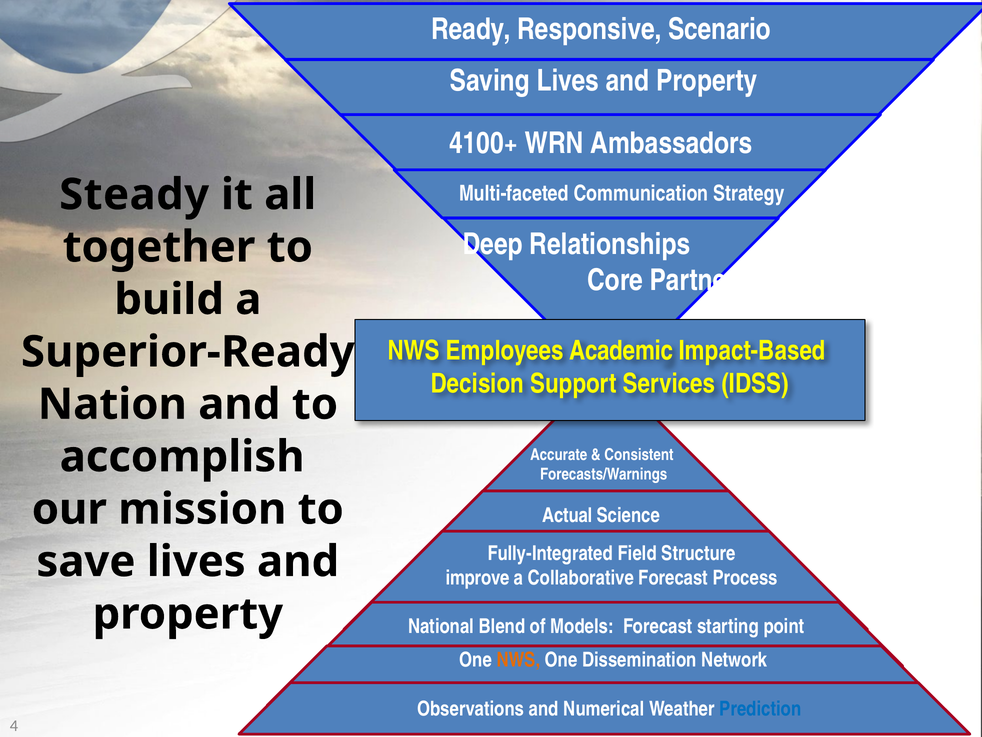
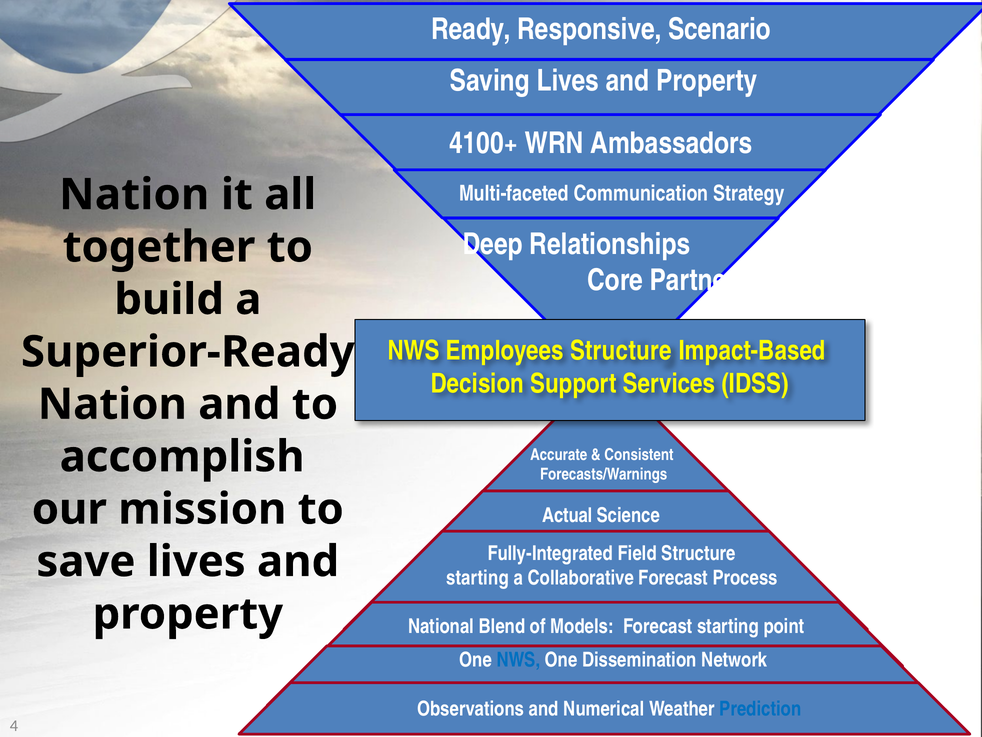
Steady at (134, 195): Steady -> Nation
Employees Academic: Academic -> Structure
improve at (478, 578): improve -> starting
NWS at (518, 660) colour: orange -> blue
